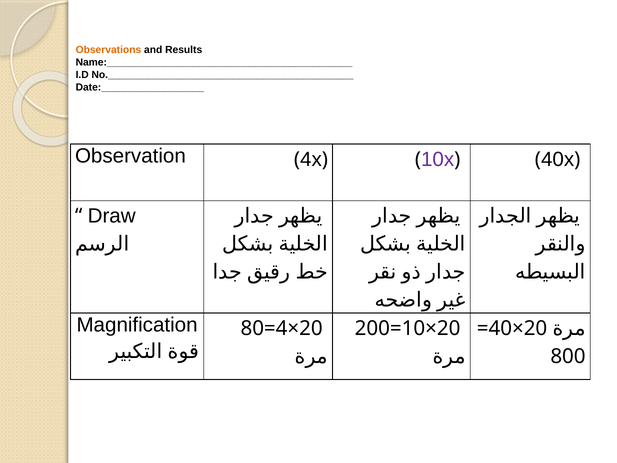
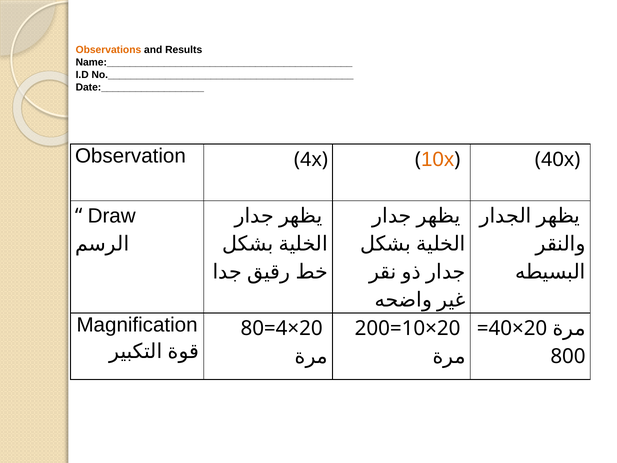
10x colour: purple -> orange
